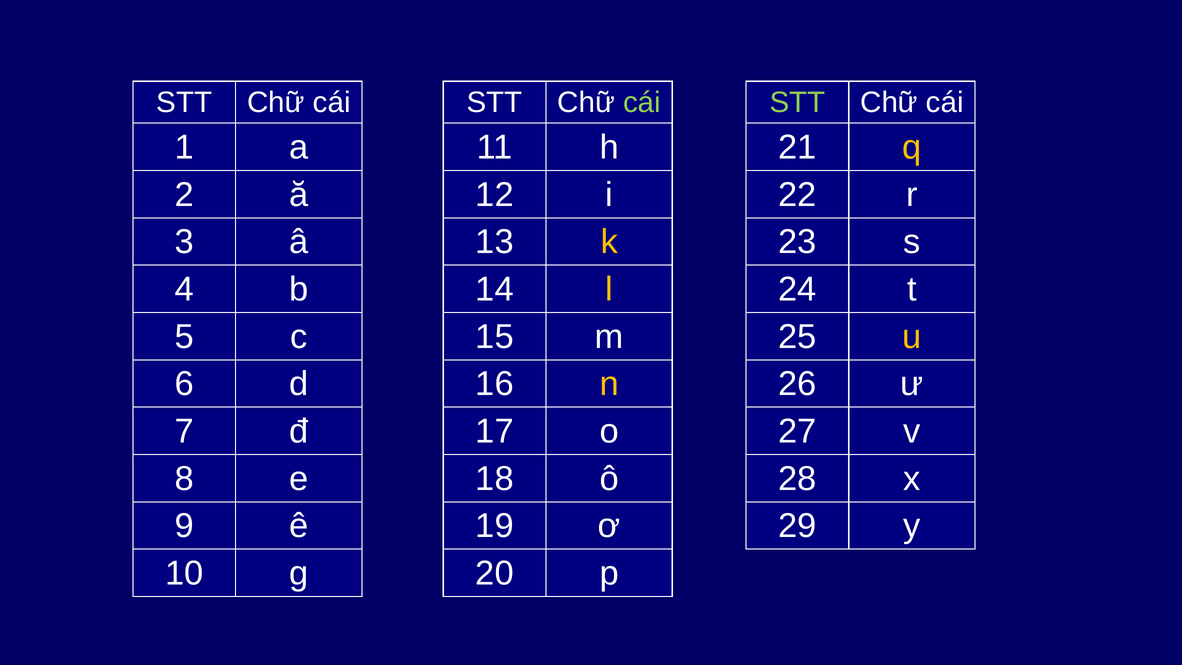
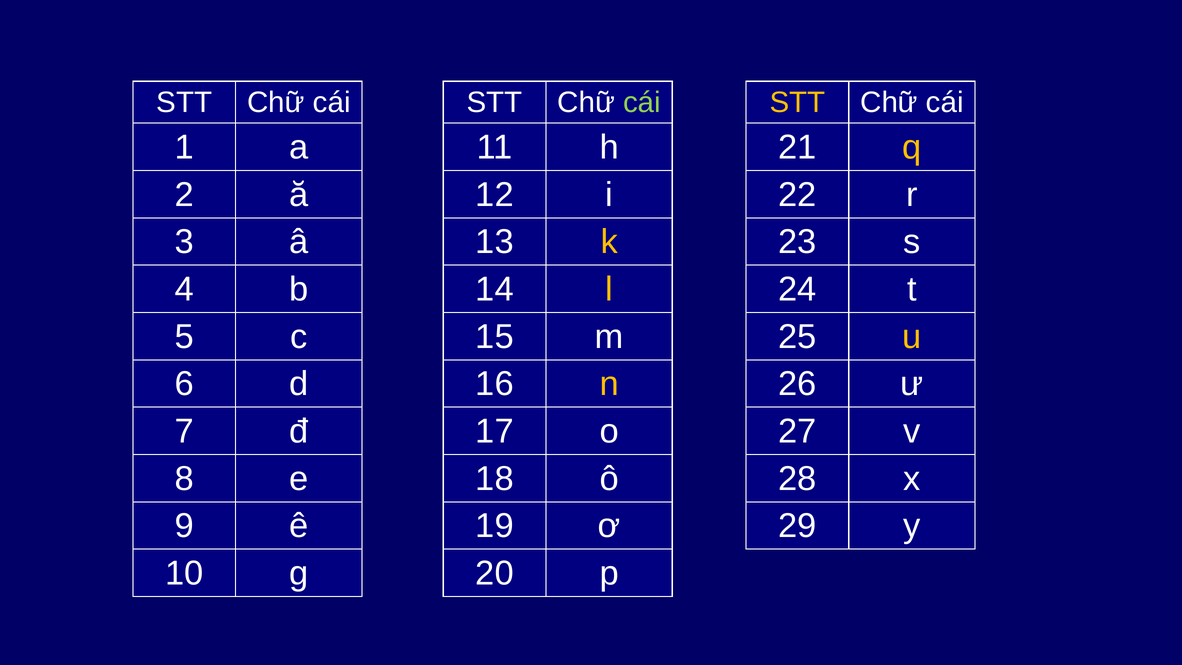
STT at (797, 103) colour: light green -> yellow
